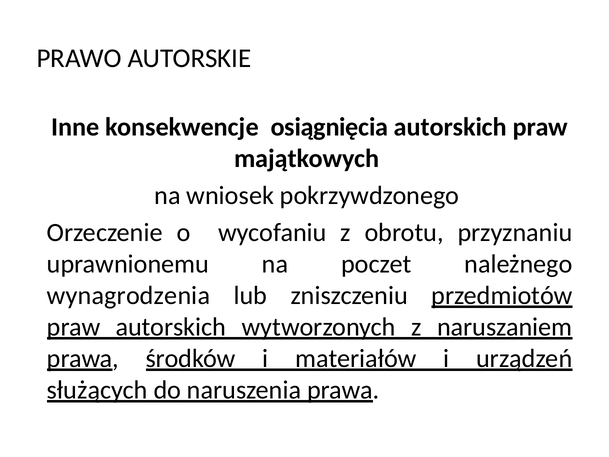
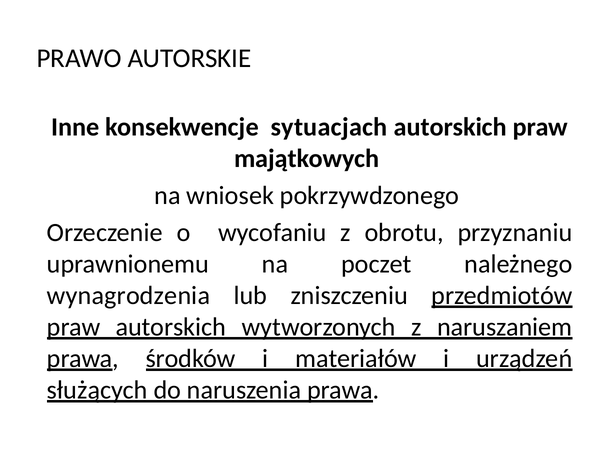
osiągnięcia: osiągnięcia -> sytuacjach
